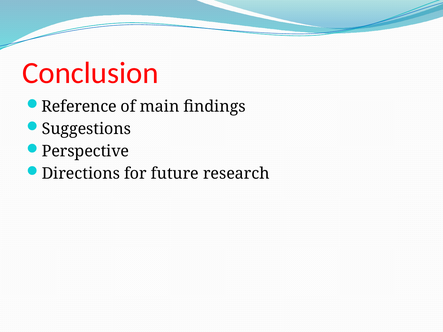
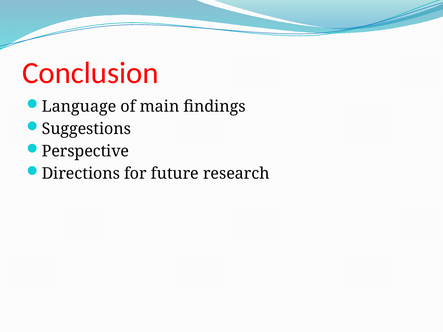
Reference: Reference -> Language
